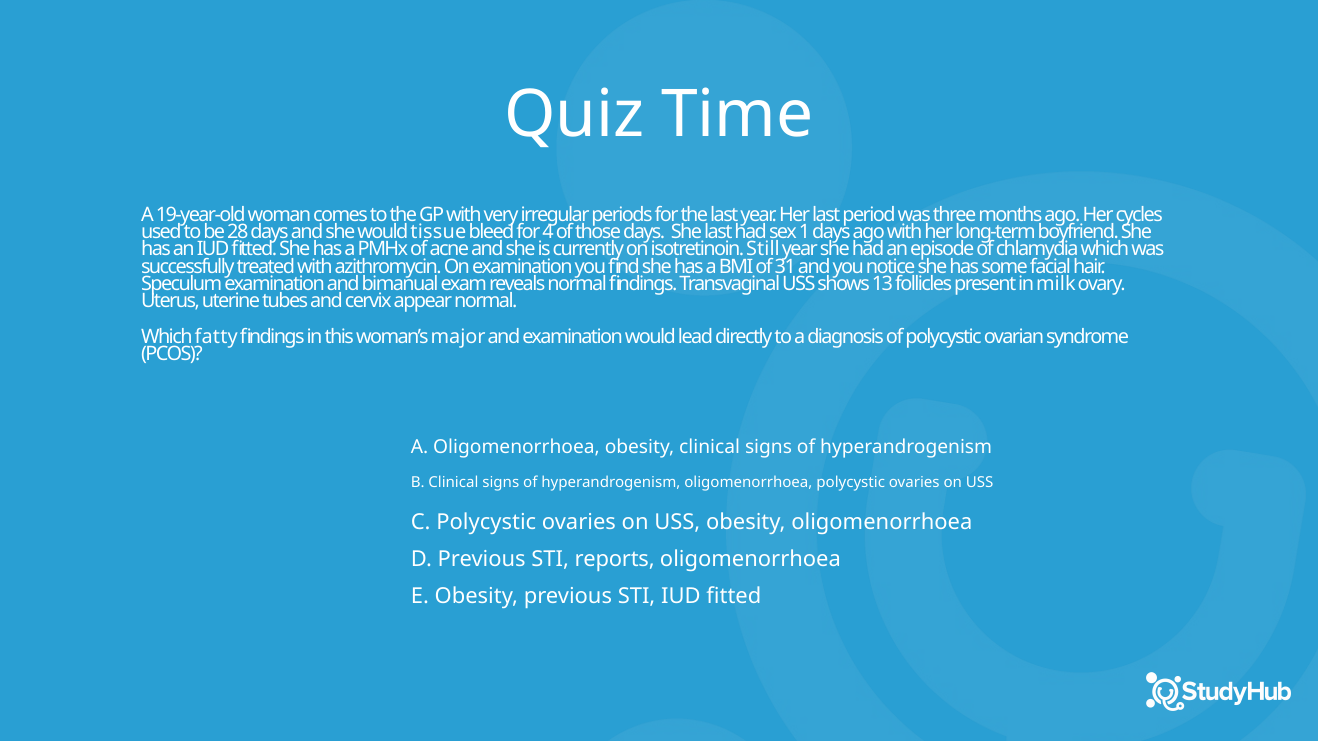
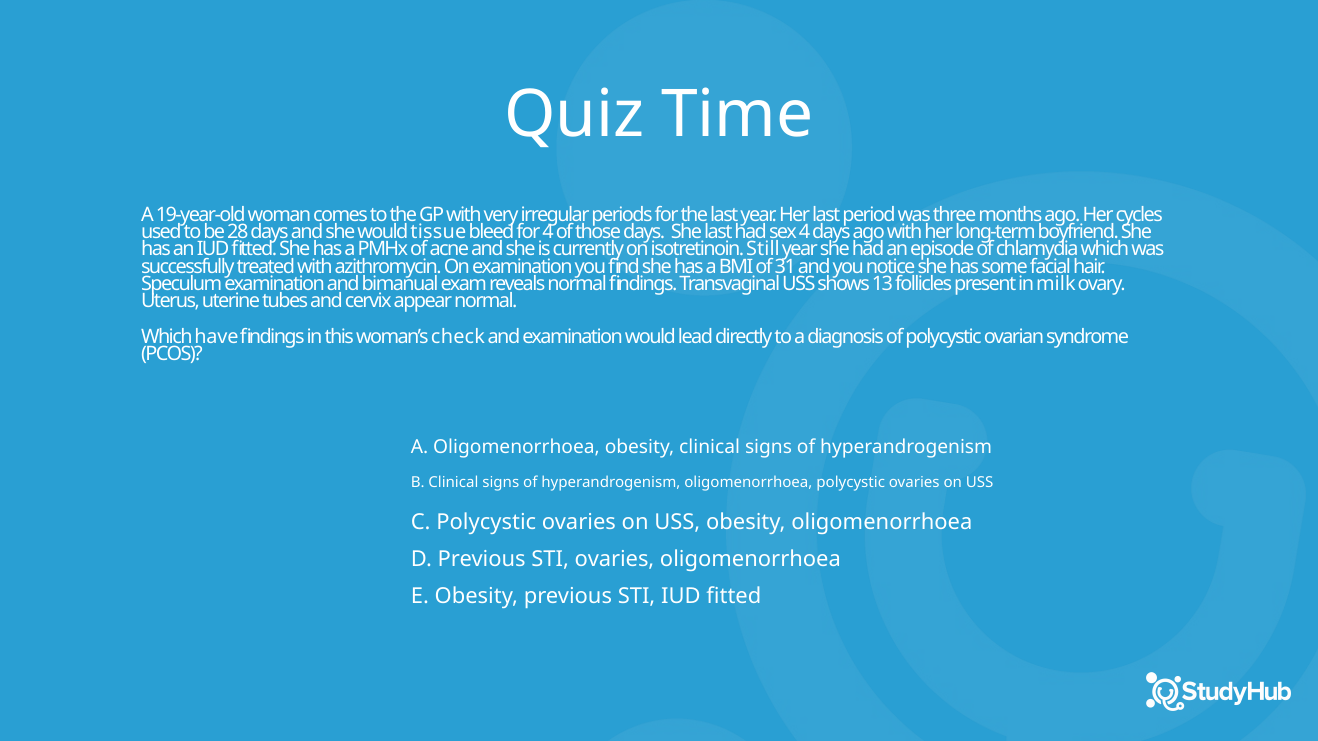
sex 1: 1 -> 4
fatty: fatty -> have
major: major -> check
STI reports: reports -> ovaries
